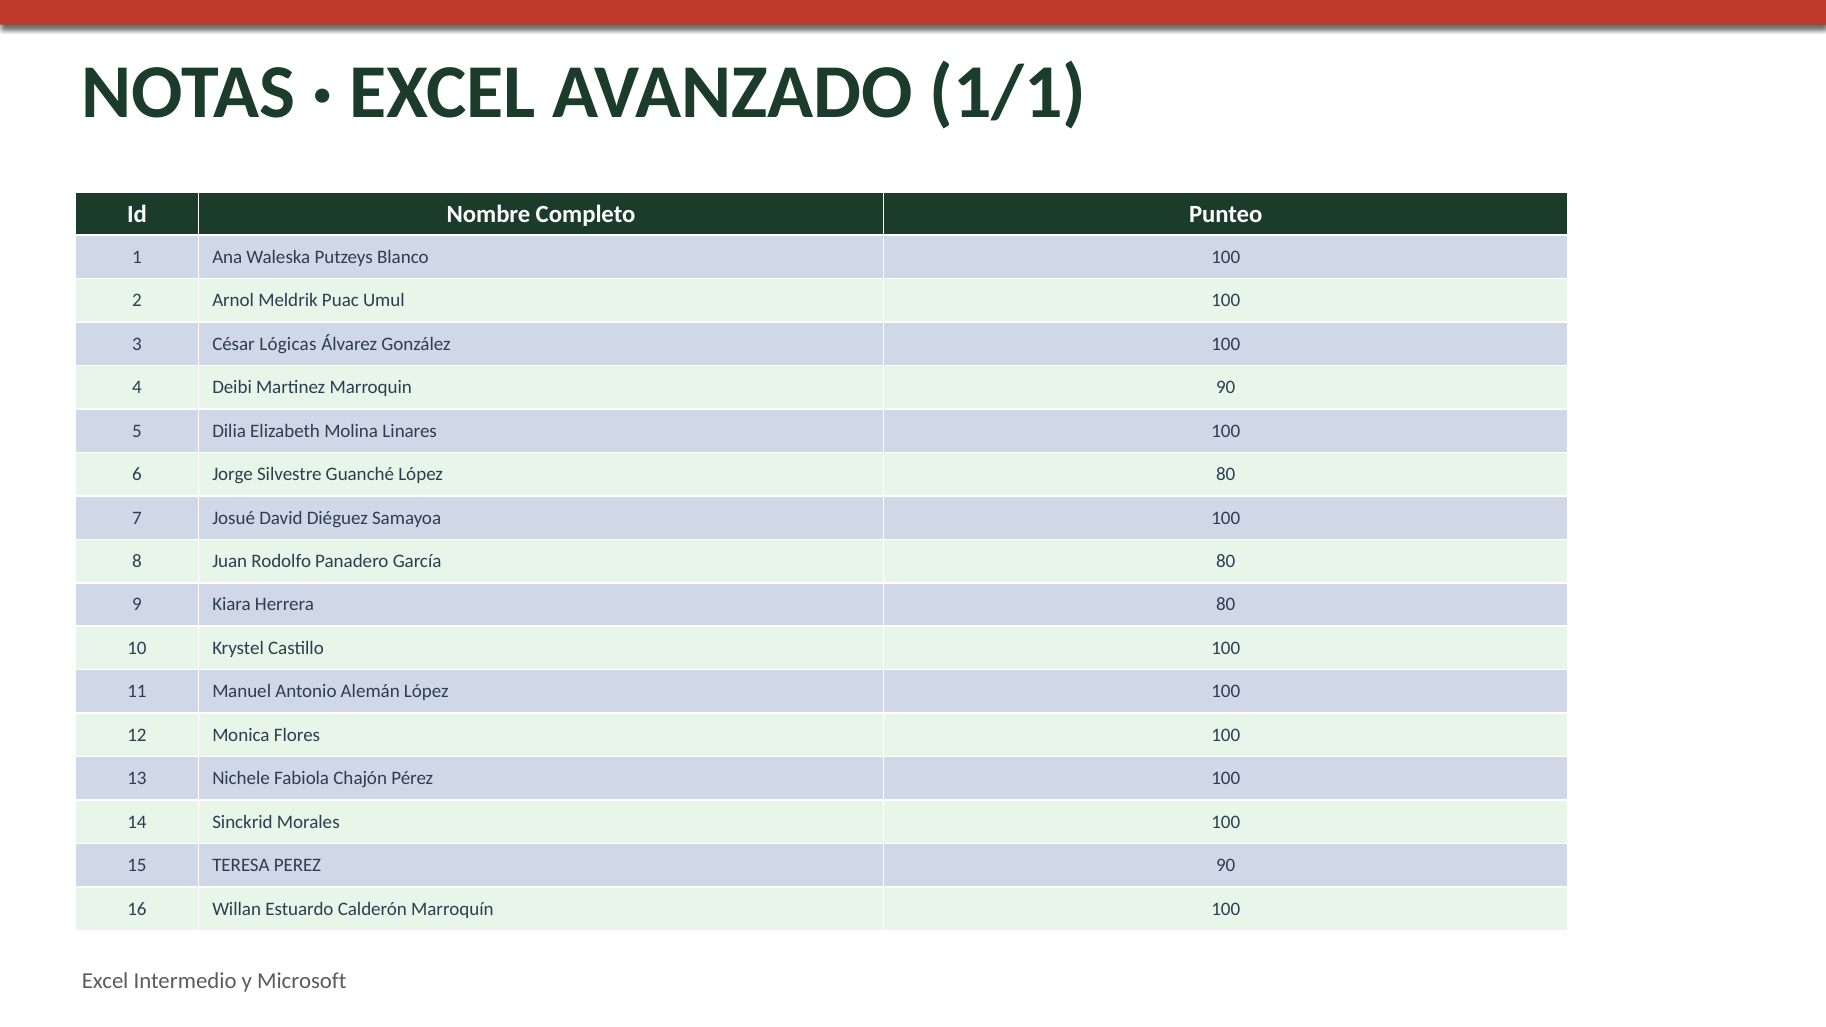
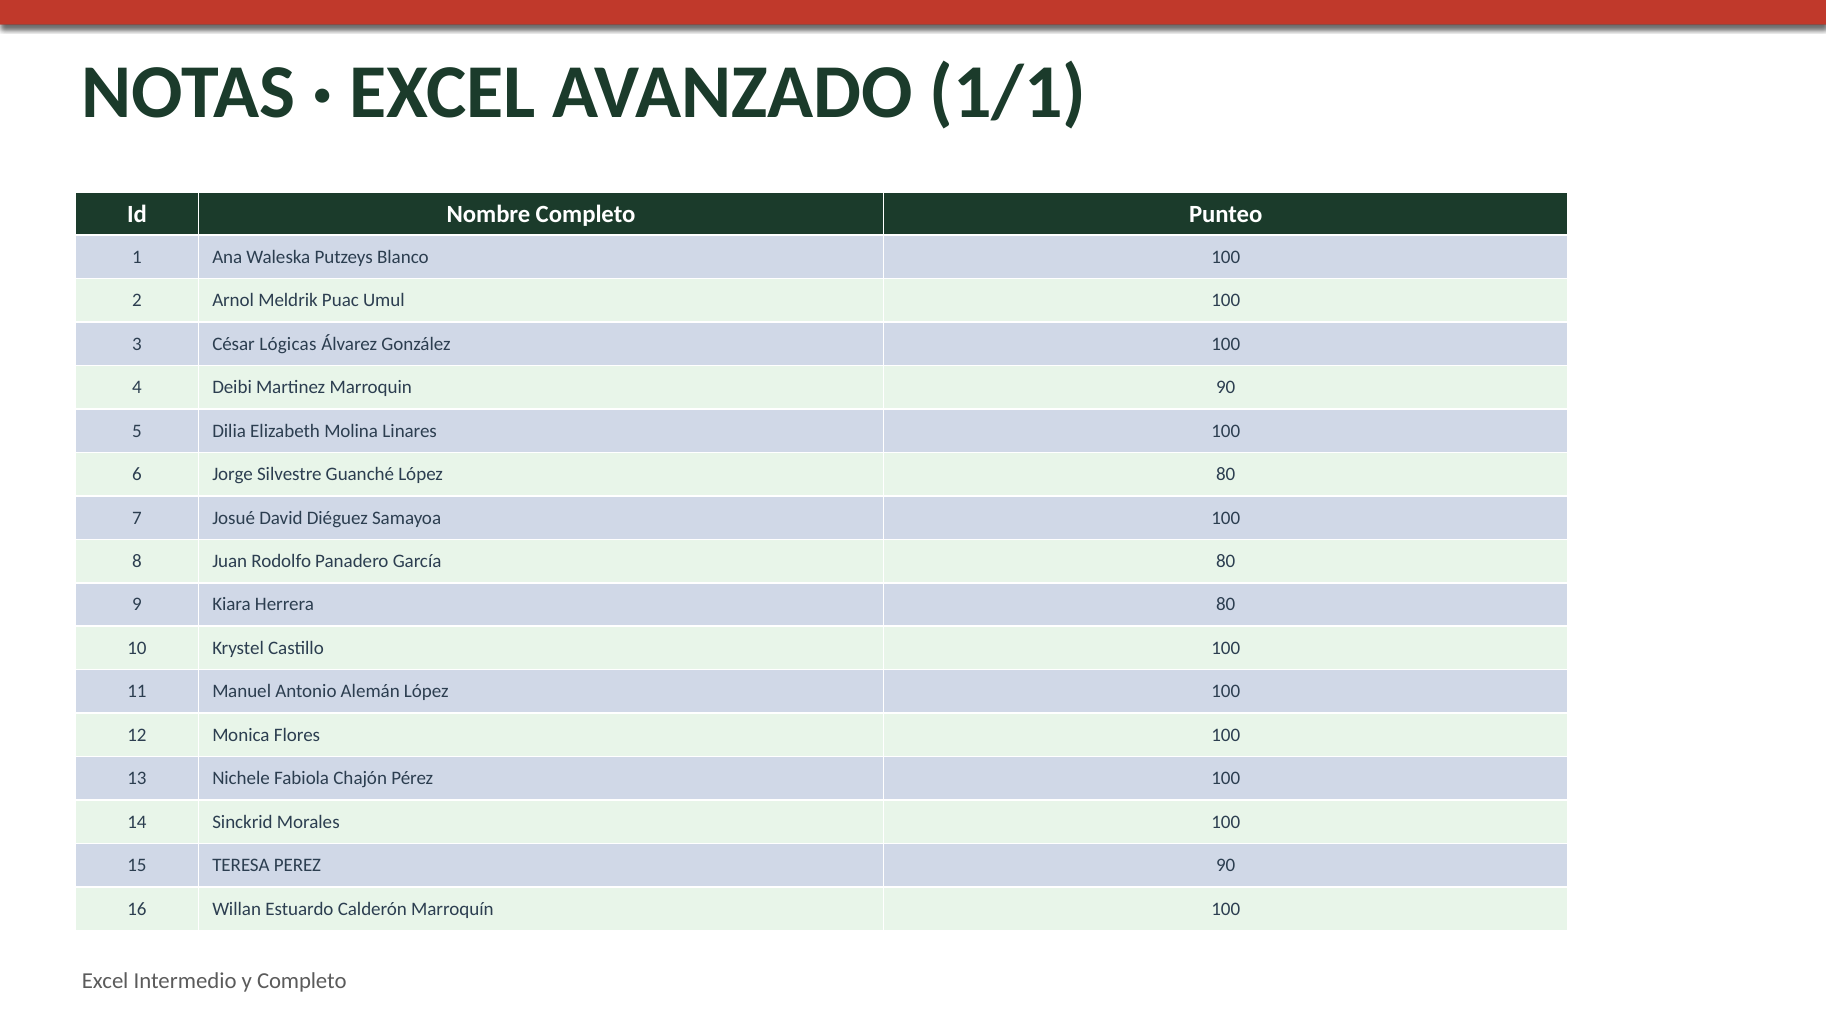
y Microsoft: Microsoft -> Completo
